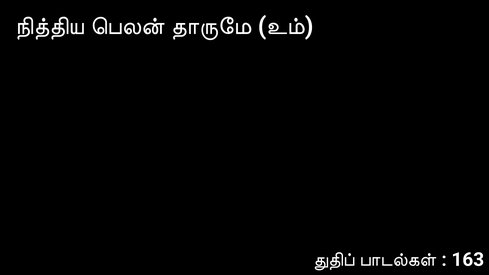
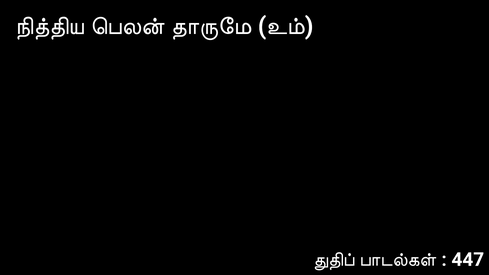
163: 163 -> 447
